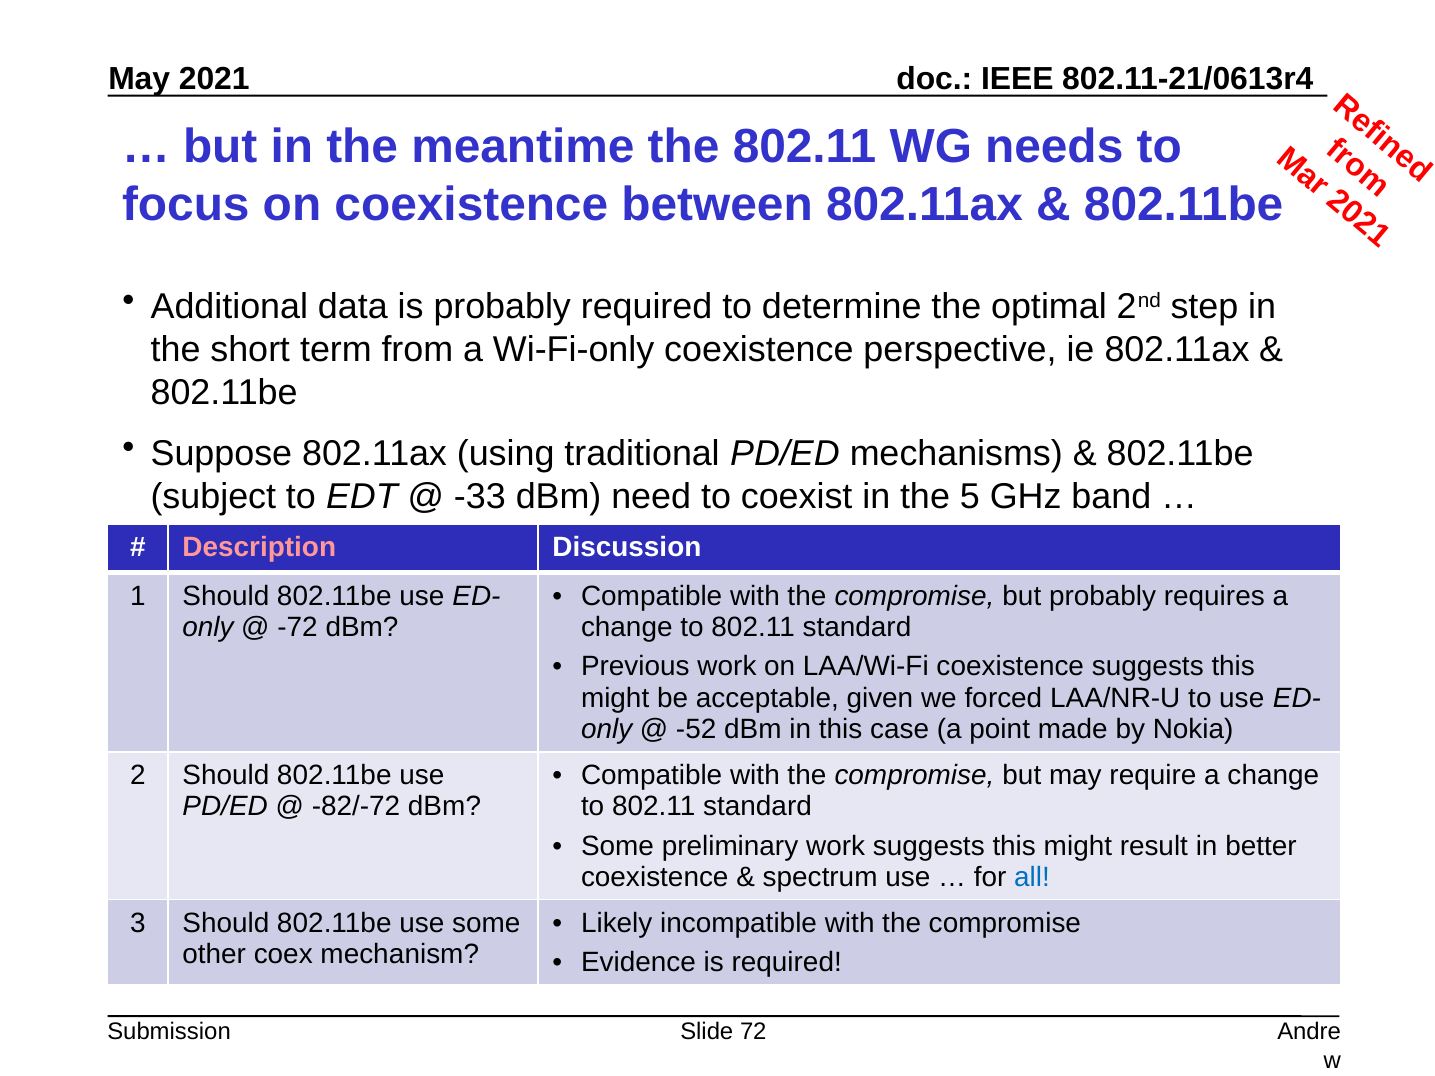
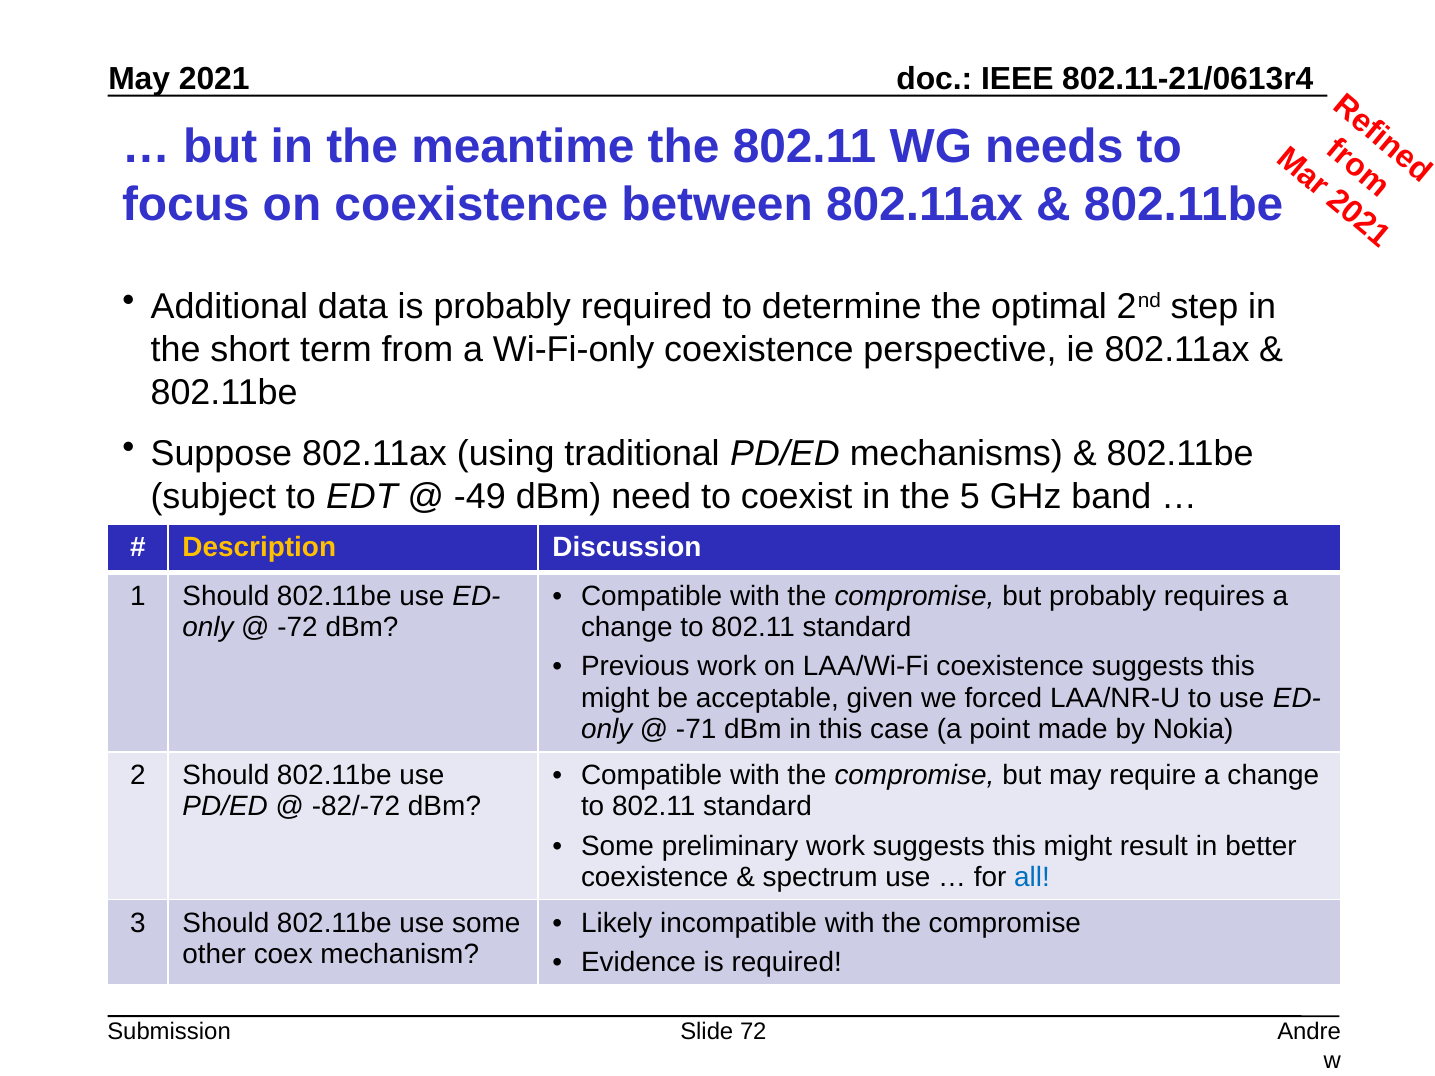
-33: -33 -> -49
Description colour: pink -> yellow
-52: -52 -> -71
